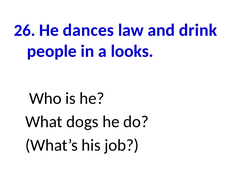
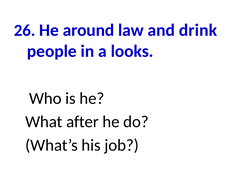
dances: dances -> around
dogs: dogs -> after
